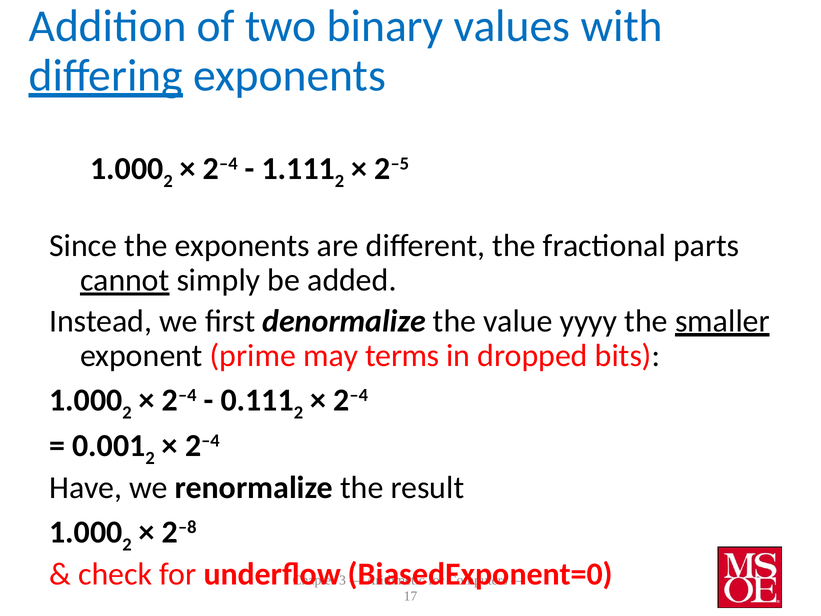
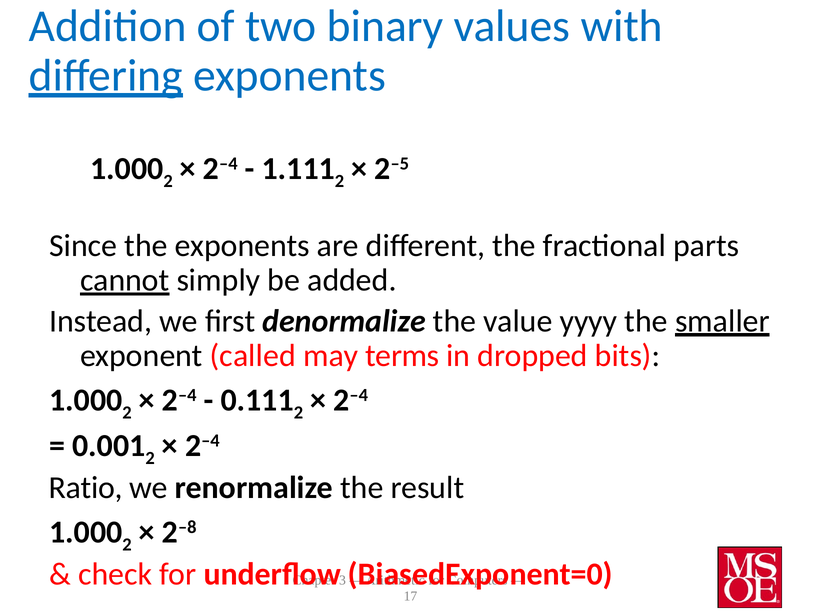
prime: prime -> called
Have: Have -> Ratio
